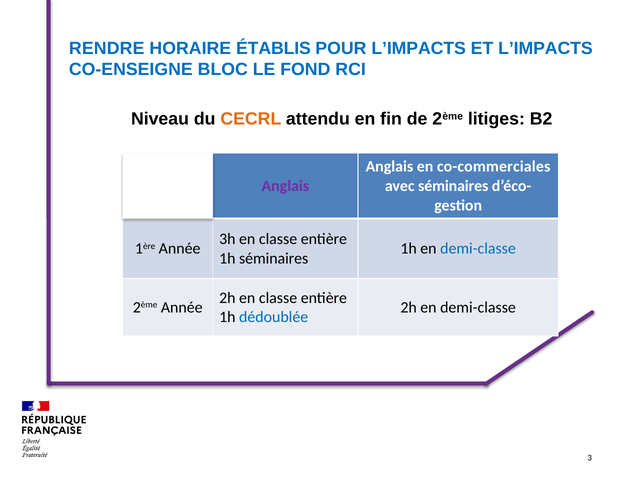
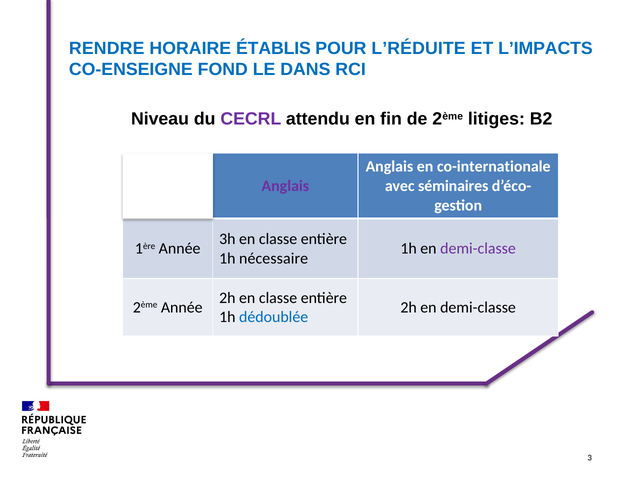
POUR L’IMPACTS: L’IMPACTS -> L’RÉDUITE
BLOC: BLOC -> FOND
FOND: FOND -> DANS
CECRL colour: orange -> purple
co-commerciales: co-commerciales -> co-internationale
demi-classe at (478, 249) colour: blue -> purple
1h séminaires: séminaires -> nécessaire
